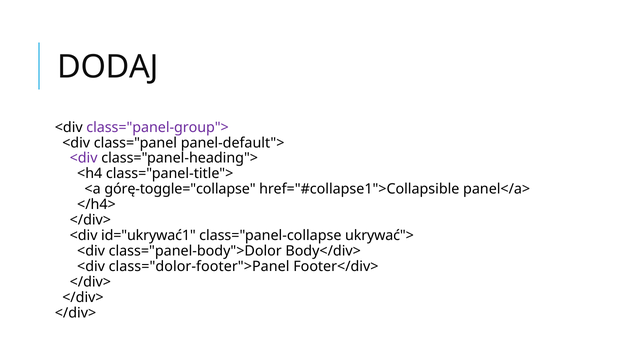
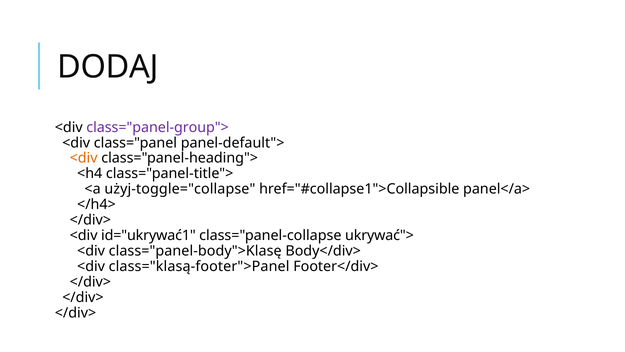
<div at (84, 158) colour: purple -> orange
górę-toggle="collapse: górę-toggle="collapse -> użyj-toggle="collapse
class="panel-body">Dolor: class="panel-body">Dolor -> class="panel-body">Klasę
class="dolor-footer">Panel: class="dolor-footer">Panel -> class="klasą-footer">Panel
